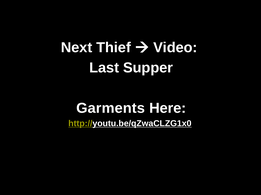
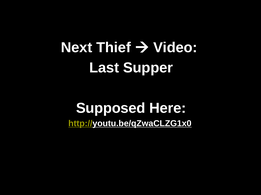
Garments: Garments -> Supposed
